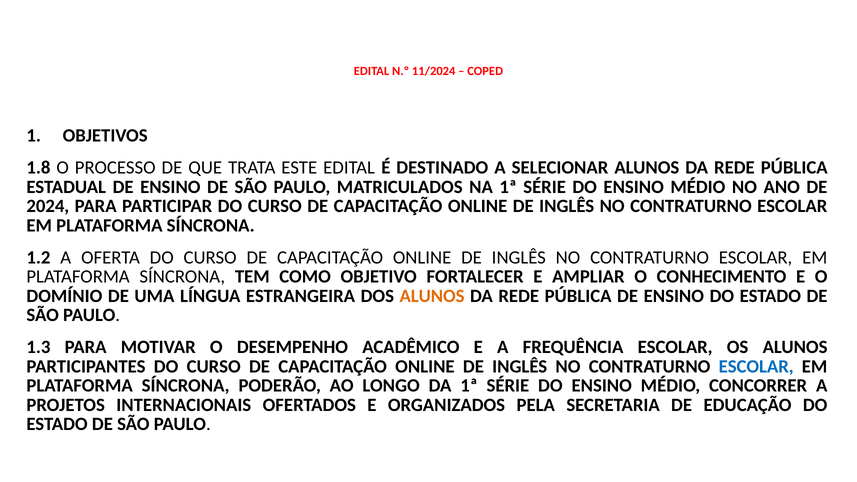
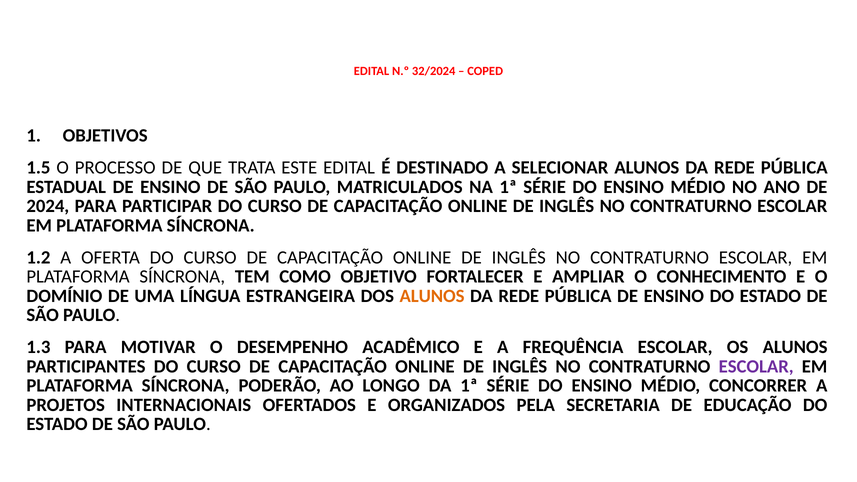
11/2024: 11/2024 -> 32/2024
1.8: 1.8 -> 1.5
ESCOLAR at (756, 367) colour: blue -> purple
